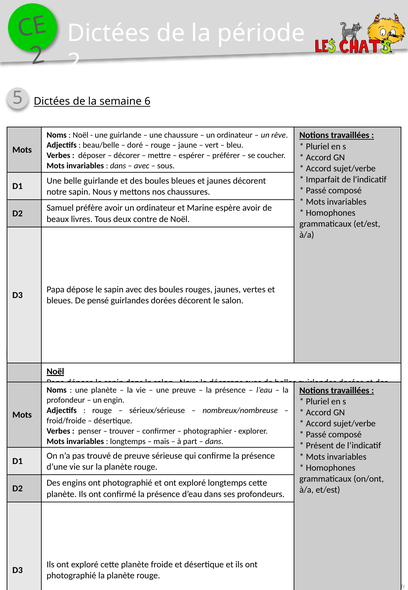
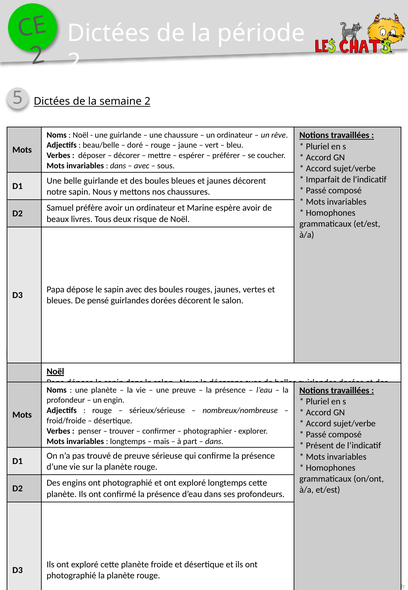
6 at (147, 101): 6 -> 2
contre: contre -> risque
